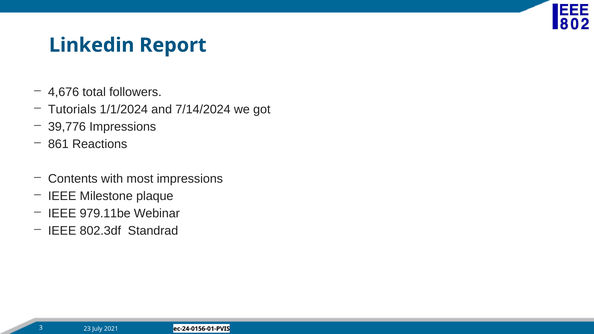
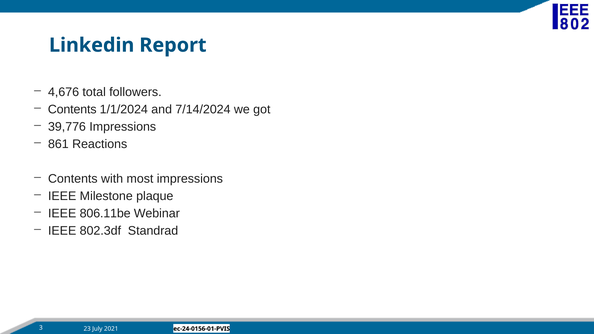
Tutorials at (72, 109): Tutorials -> Contents
979.11be: 979.11be -> 806.11be
